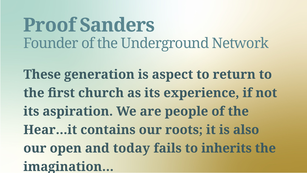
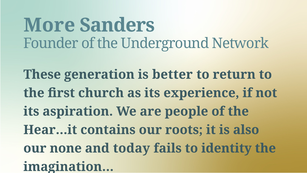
Proof: Proof -> More
aspect: aspect -> better
open: open -> none
inherits: inherits -> identity
